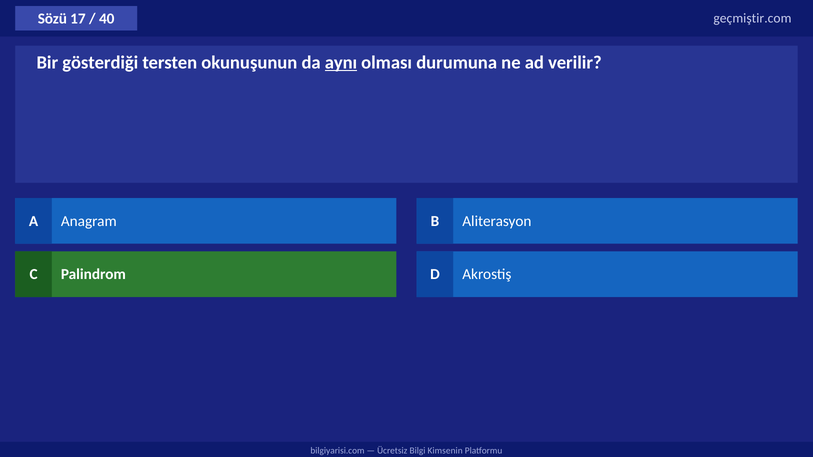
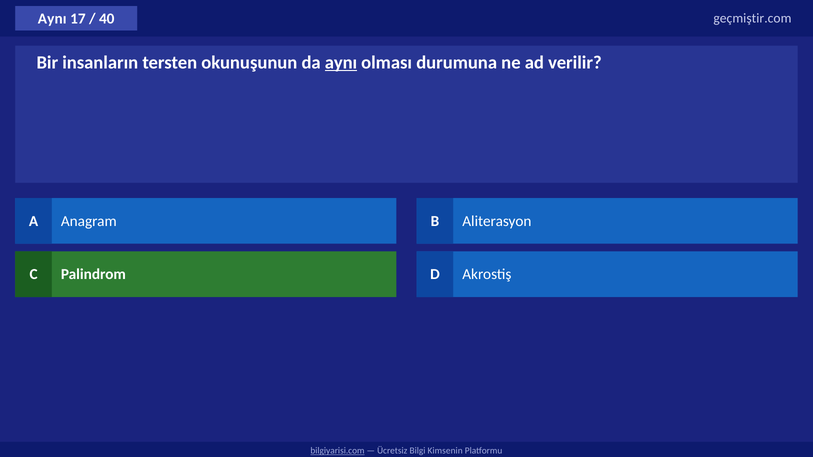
Sözü at (52, 19): Sözü -> Aynı
gösterdiği: gösterdiği -> insanların
bilgiyarisi.com underline: none -> present
